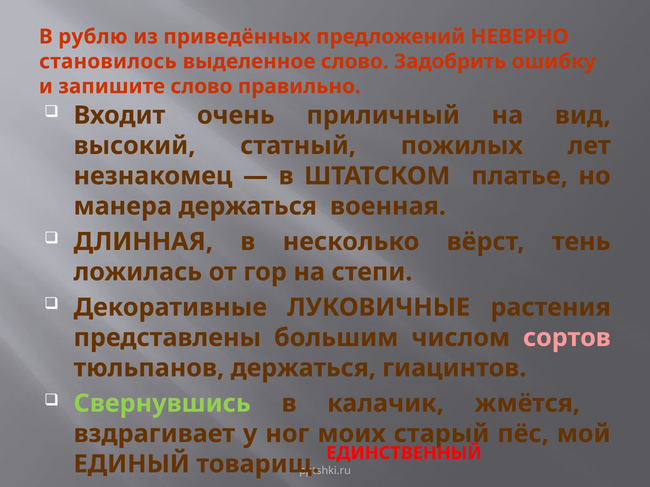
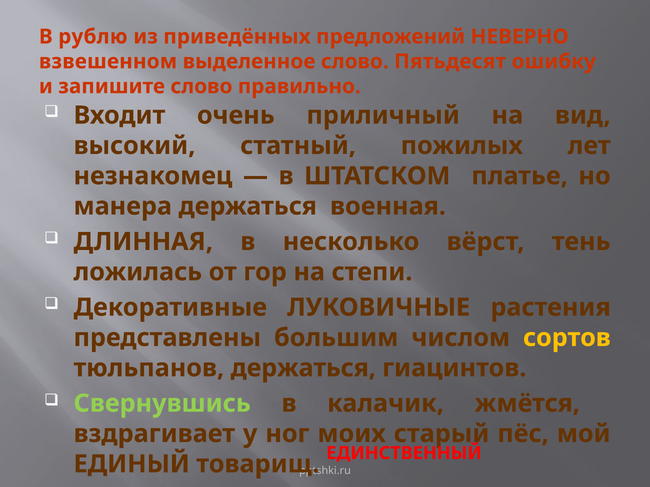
становилось: становилось -> взвешенном
Задобрить: Задобрить -> Пятьдесят
сортов colour: pink -> yellow
